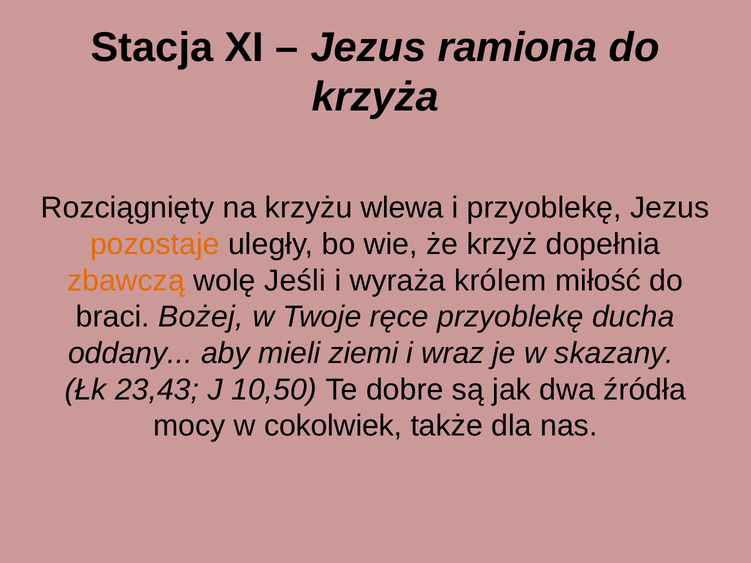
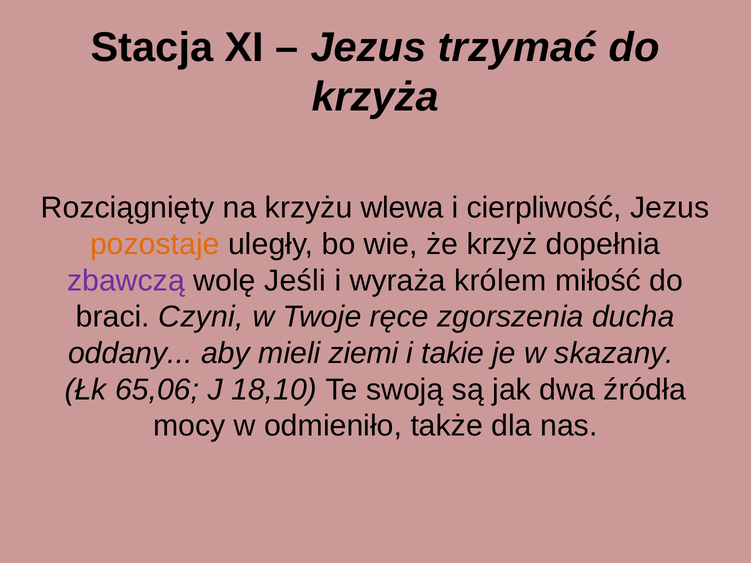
ramiona: ramiona -> trzymać
i przyoblekę: przyoblekę -> cierpliwość
zbawczą colour: orange -> purple
Bożej: Bożej -> Czyni
ręce przyoblekę: przyoblekę -> zgorszenia
wraz: wraz -> takie
23,43: 23,43 -> 65,06
10,50: 10,50 -> 18,10
dobre: dobre -> swoją
cokolwiek: cokolwiek -> odmieniło
